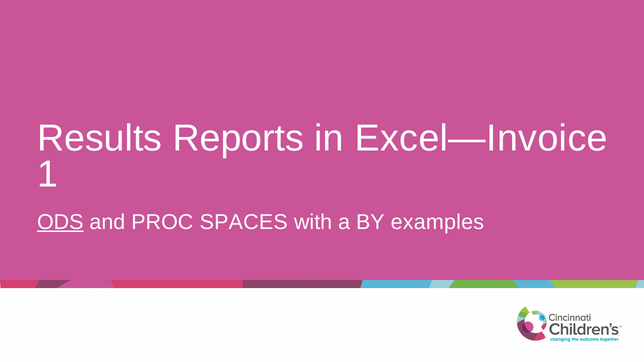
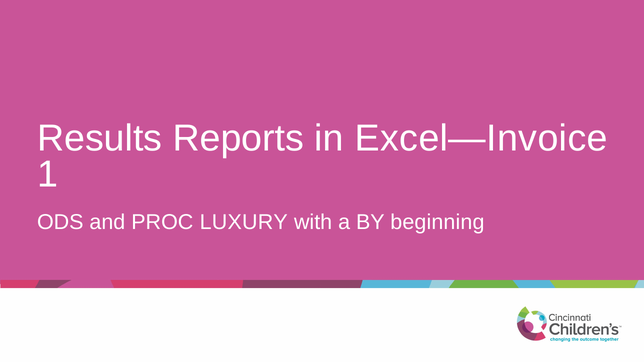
ODS underline: present -> none
SPACES: SPACES -> LUXURY
examples: examples -> beginning
